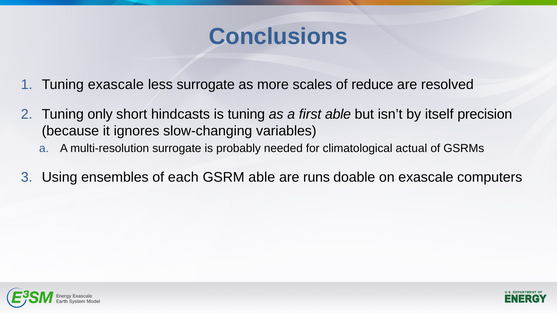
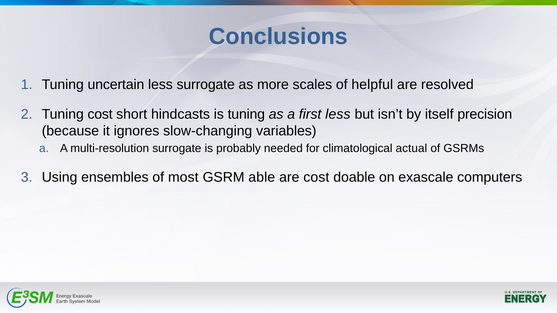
Tuning exascale: exascale -> uncertain
reduce: reduce -> helpful
Tuning only: only -> cost
first able: able -> less
each: each -> most
are runs: runs -> cost
